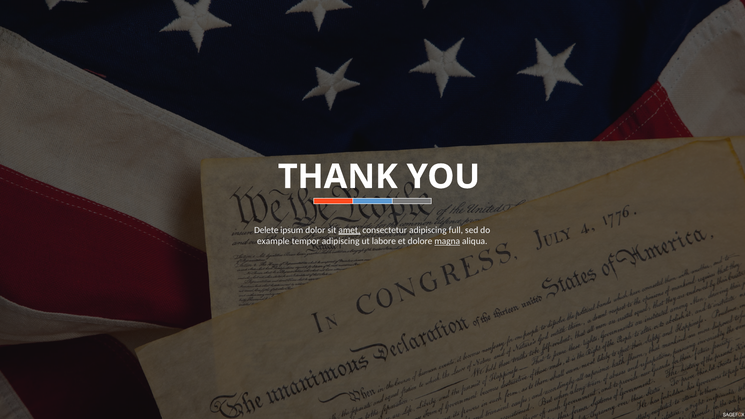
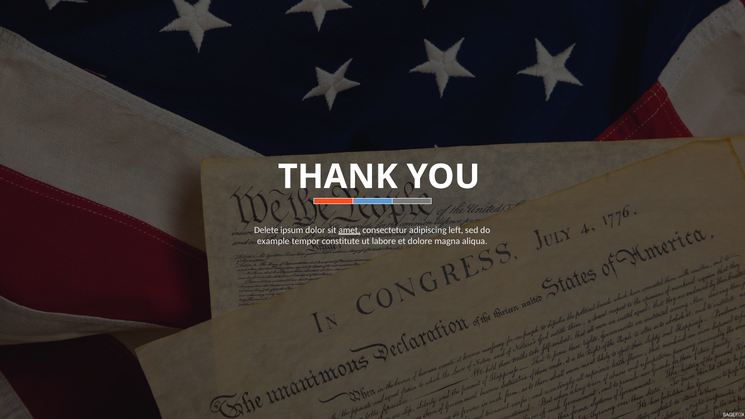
full: full -> left
tempor adipiscing: adipiscing -> constitute
magna underline: present -> none
